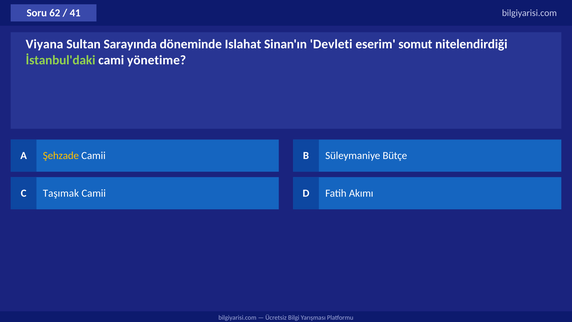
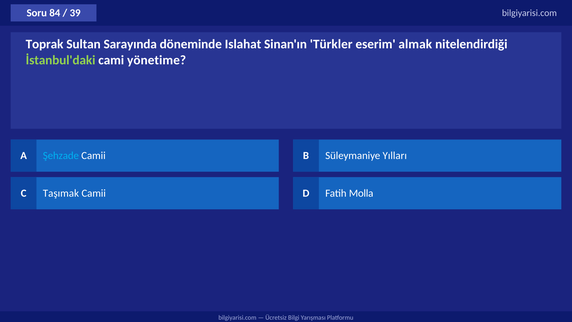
62: 62 -> 84
41: 41 -> 39
Viyana: Viyana -> Toprak
Devleti: Devleti -> Türkler
somut: somut -> almak
Şehzade colour: yellow -> light blue
Bütçe: Bütçe -> Yılları
Akımı: Akımı -> Molla
